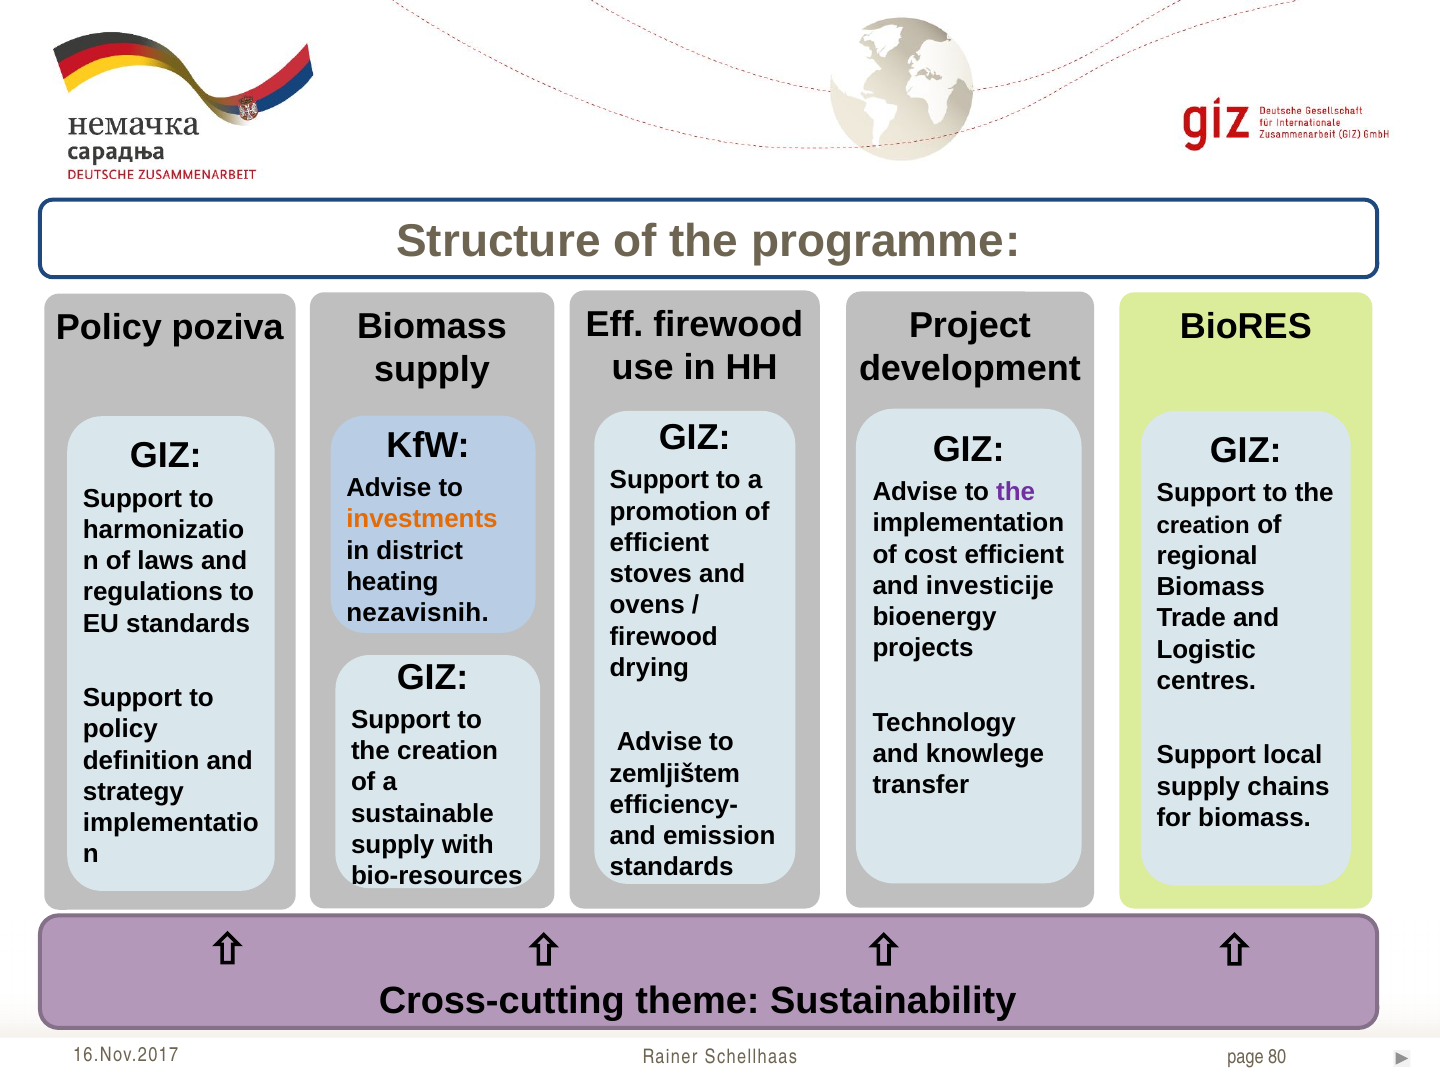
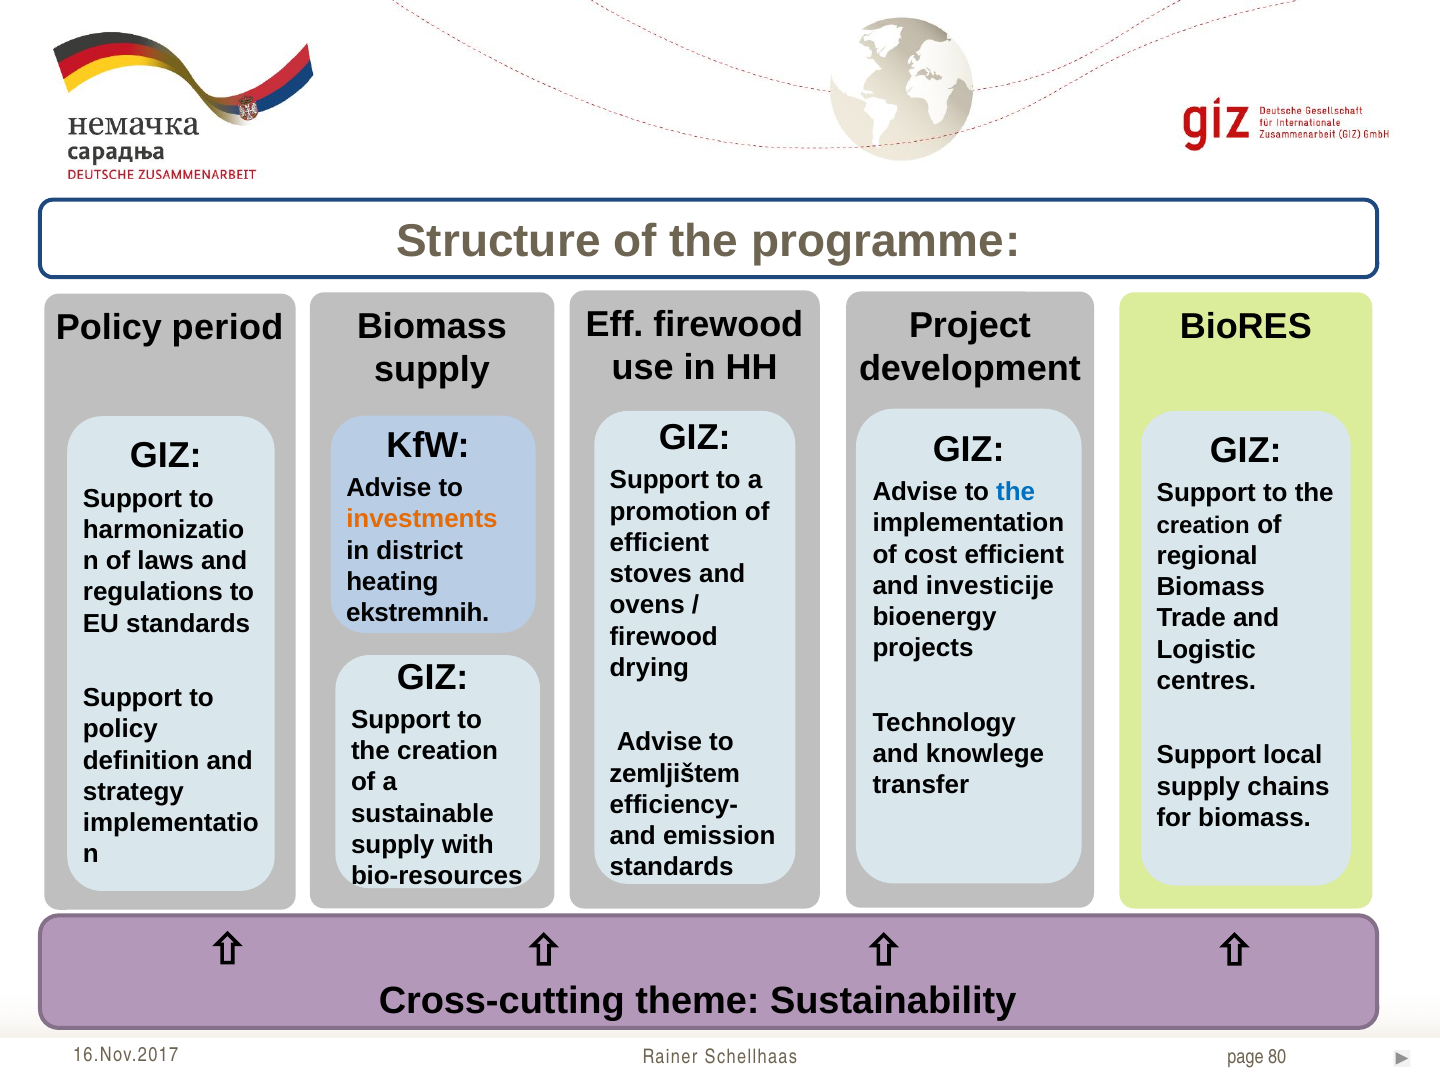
poziva: poziva -> period
the at (1016, 492) colour: purple -> blue
nezavisnih: nezavisnih -> ekstremnih
